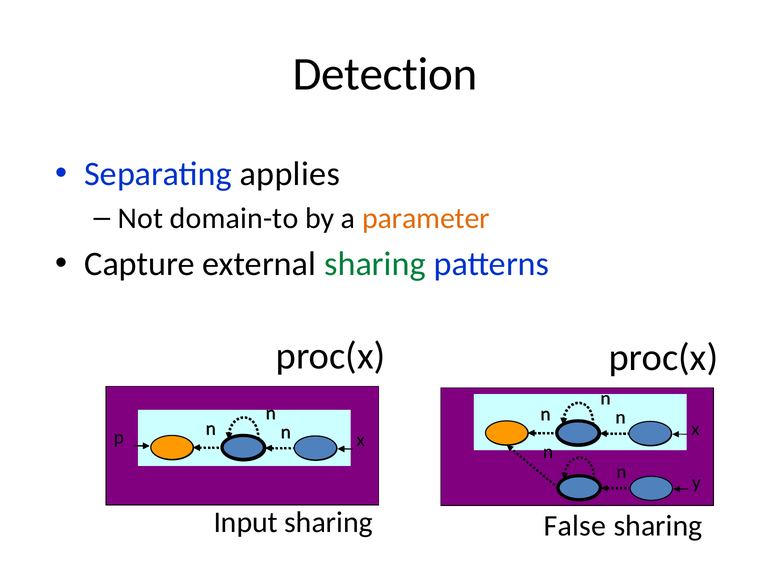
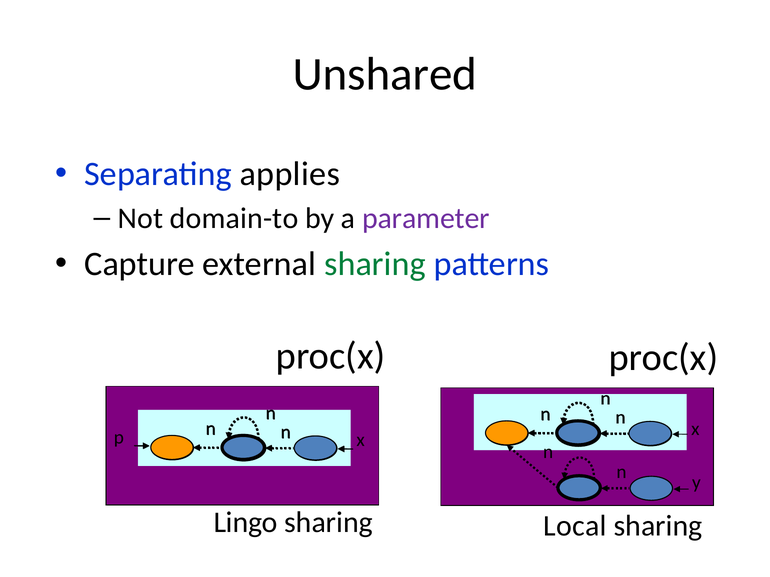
Detection: Detection -> Unshared
parameter colour: orange -> purple
Input: Input -> Lingo
False: False -> Local
